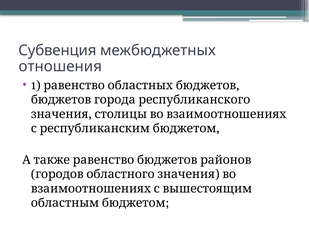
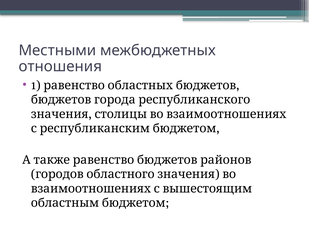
Субвенция: Субвенция -> Местными
